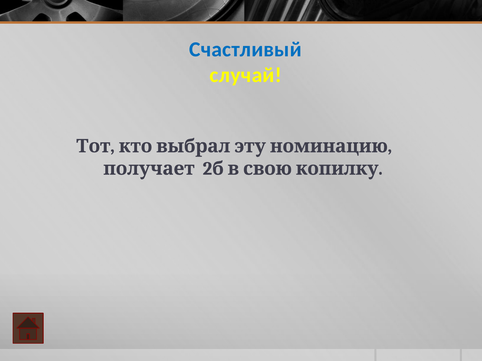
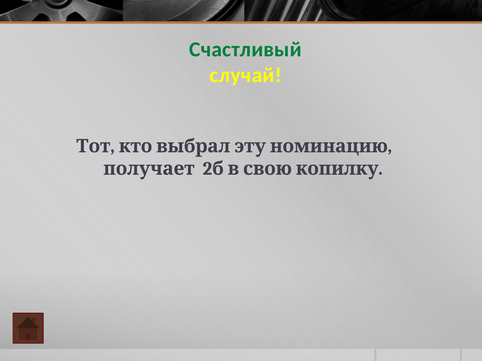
Счастливый colour: blue -> green
